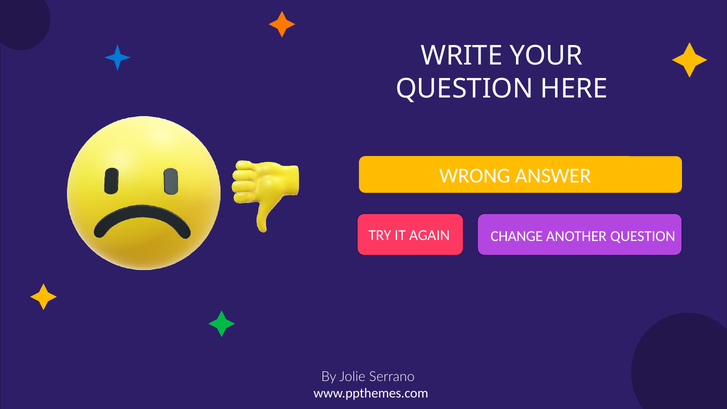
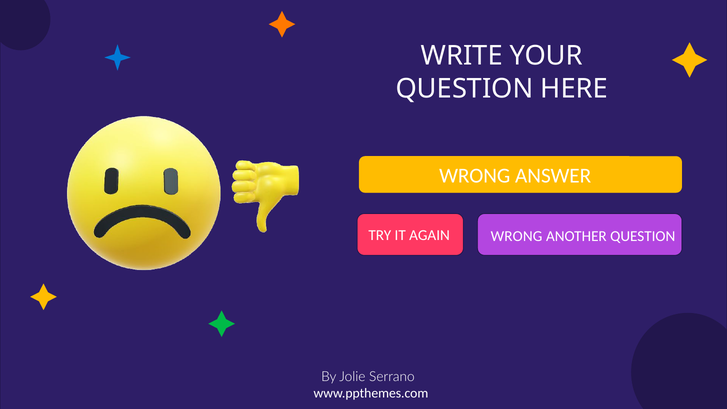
AGAIN CHANGE: CHANGE -> WRONG
